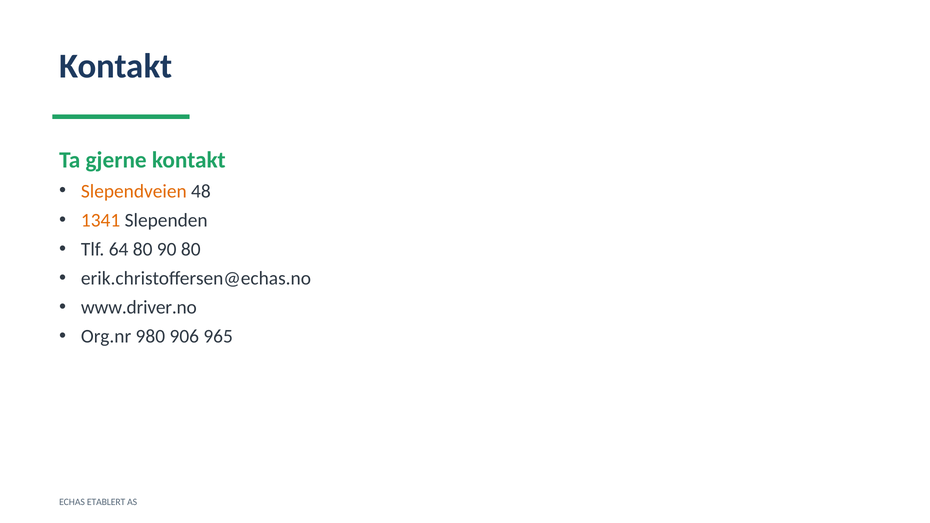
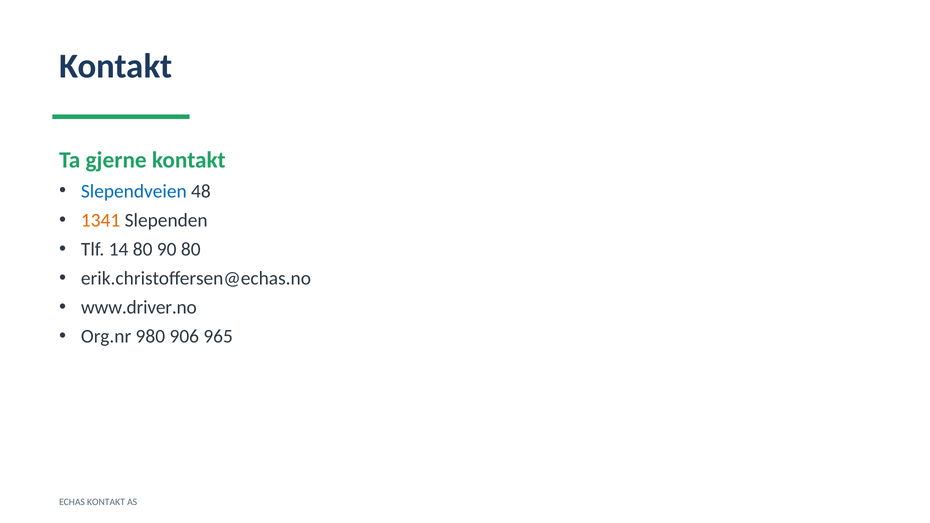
Slependveien colour: orange -> blue
64: 64 -> 14
ECHAS ETABLERT: ETABLERT -> KONTAKT
